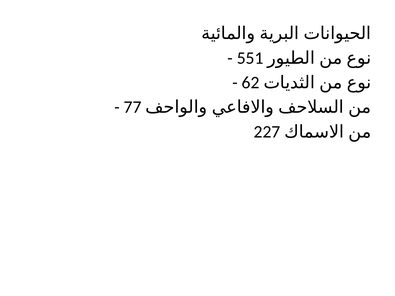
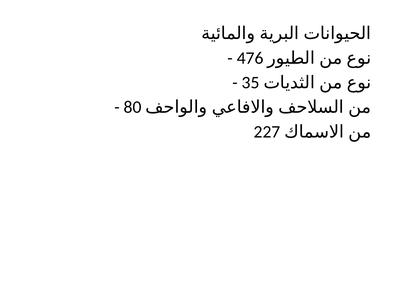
551: 551 -> 476
62: 62 -> 35
77: 77 -> 80
